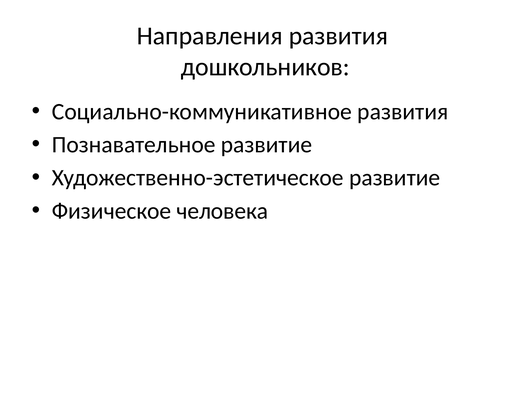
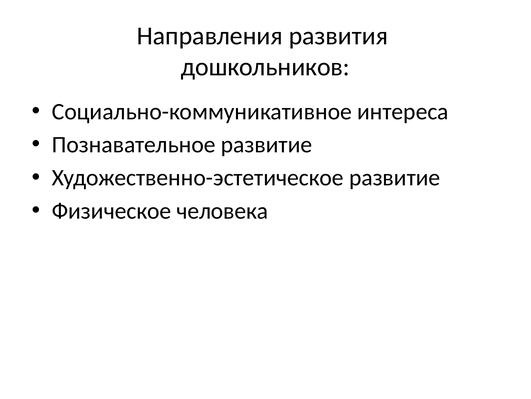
Социально-коммуникативное развития: развития -> интереса
